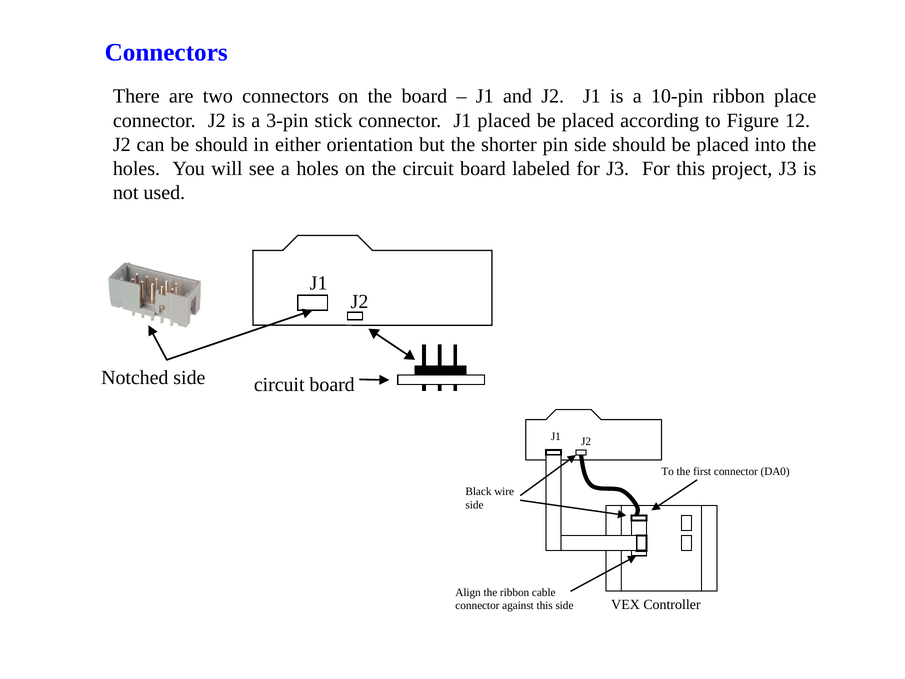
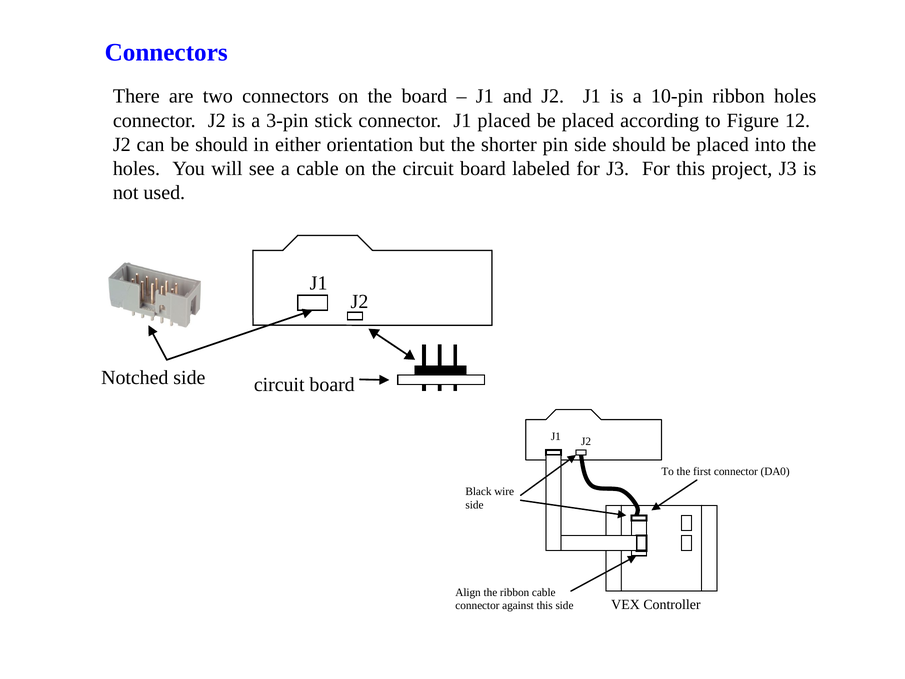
ribbon place: place -> holes
a holes: holes -> cable
